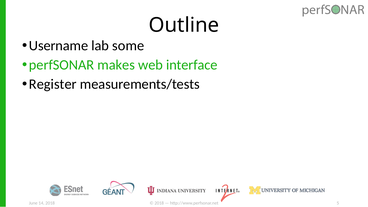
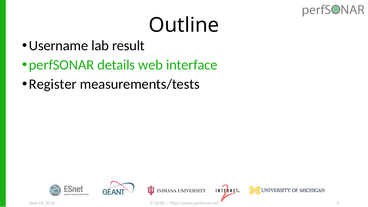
some: some -> result
makes: makes -> details
